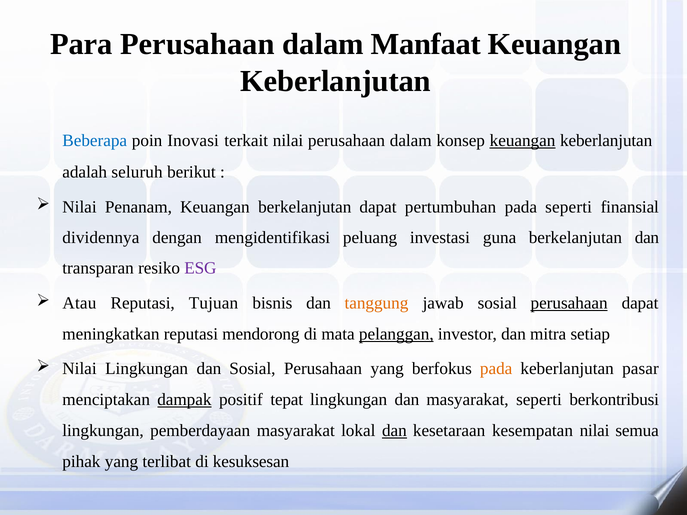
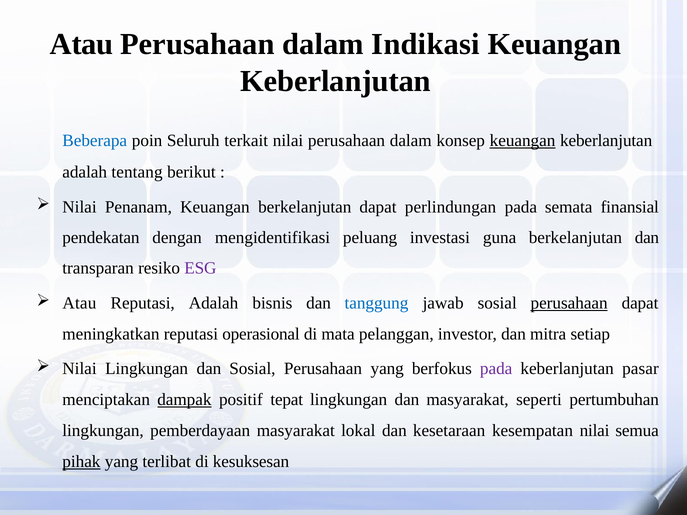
Para at (81, 44): Para -> Atau
Manfaat: Manfaat -> Indikasi
Inovasi: Inovasi -> Seluruh
seluruh: seluruh -> tentang
pertumbuhan: pertumbuhan -> perlindungan
pada seperti: seperti -> semata
dividennya: dividennya -> pendekatan
Reputasi Tujuan: Tujuan -> Adalah
tanggung colour: orange -> blue
mendorong: mendorong -> operasional
pelanggan underline: present -> none
pada at (496, 369) colour: orange -> purple
berkontribusi: berkontribusi -> pertumbuhan
dan at (394, 431) underline: present -> none
pihak underline: none -> present
